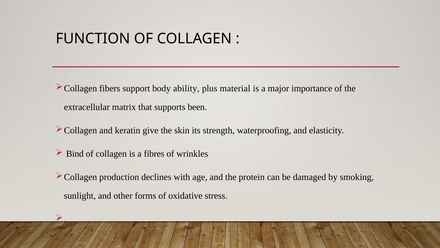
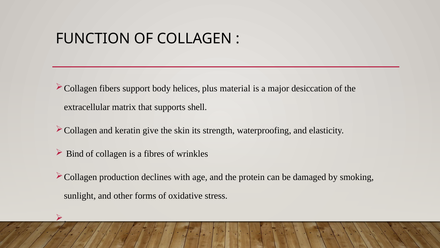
ability: ability -> helices
importance: importance -> desiccation
been: been -> shell
